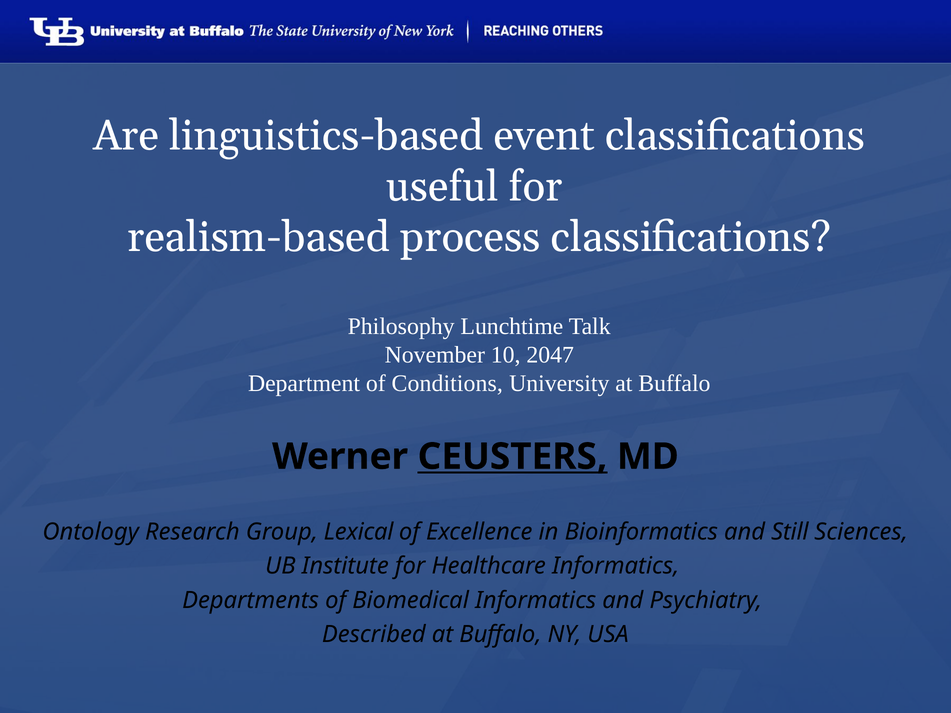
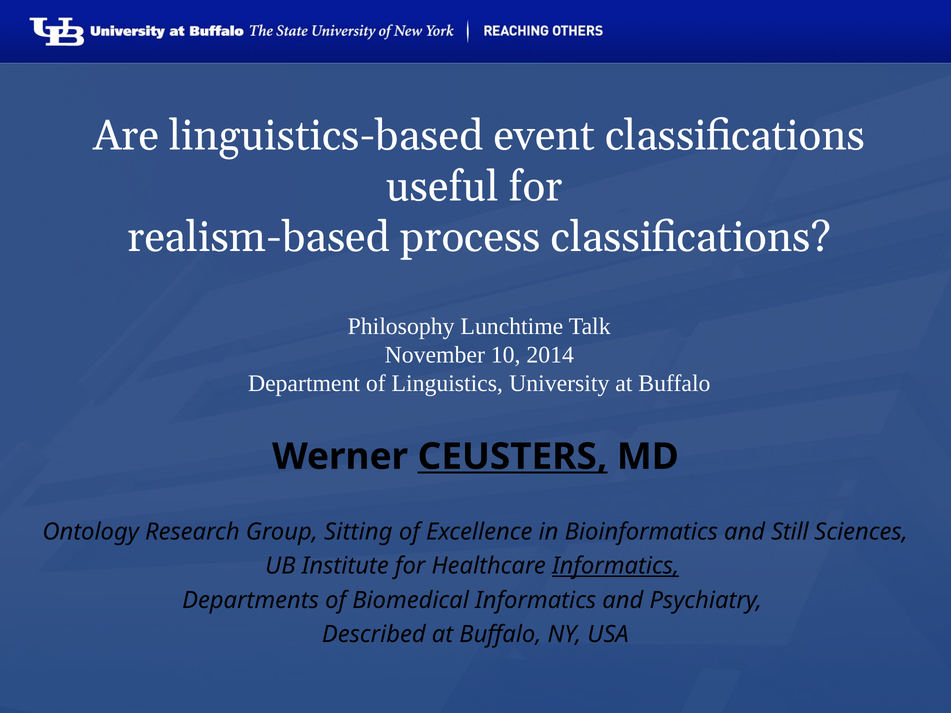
2047: 2047 -> 2014
Conditions: Conditions -> Linguistics
Lexical: Lexical -> Sitting
Informatics at (616, 566) underline: none -> present
